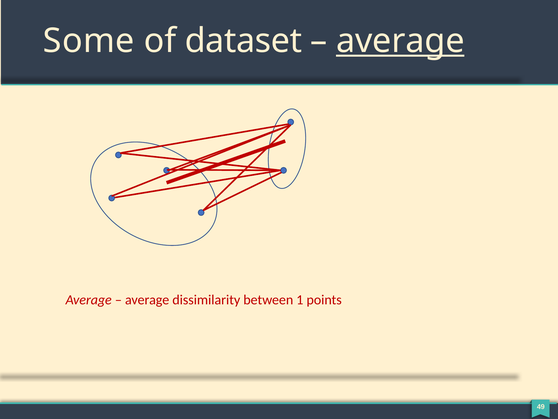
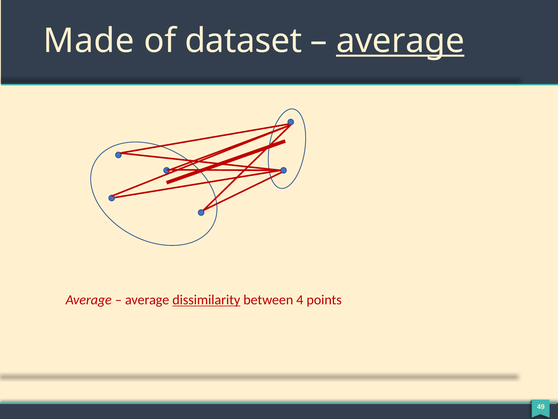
Some: Some -> Made
dissimilarity underline: none -> present
1: 1 -> 4
